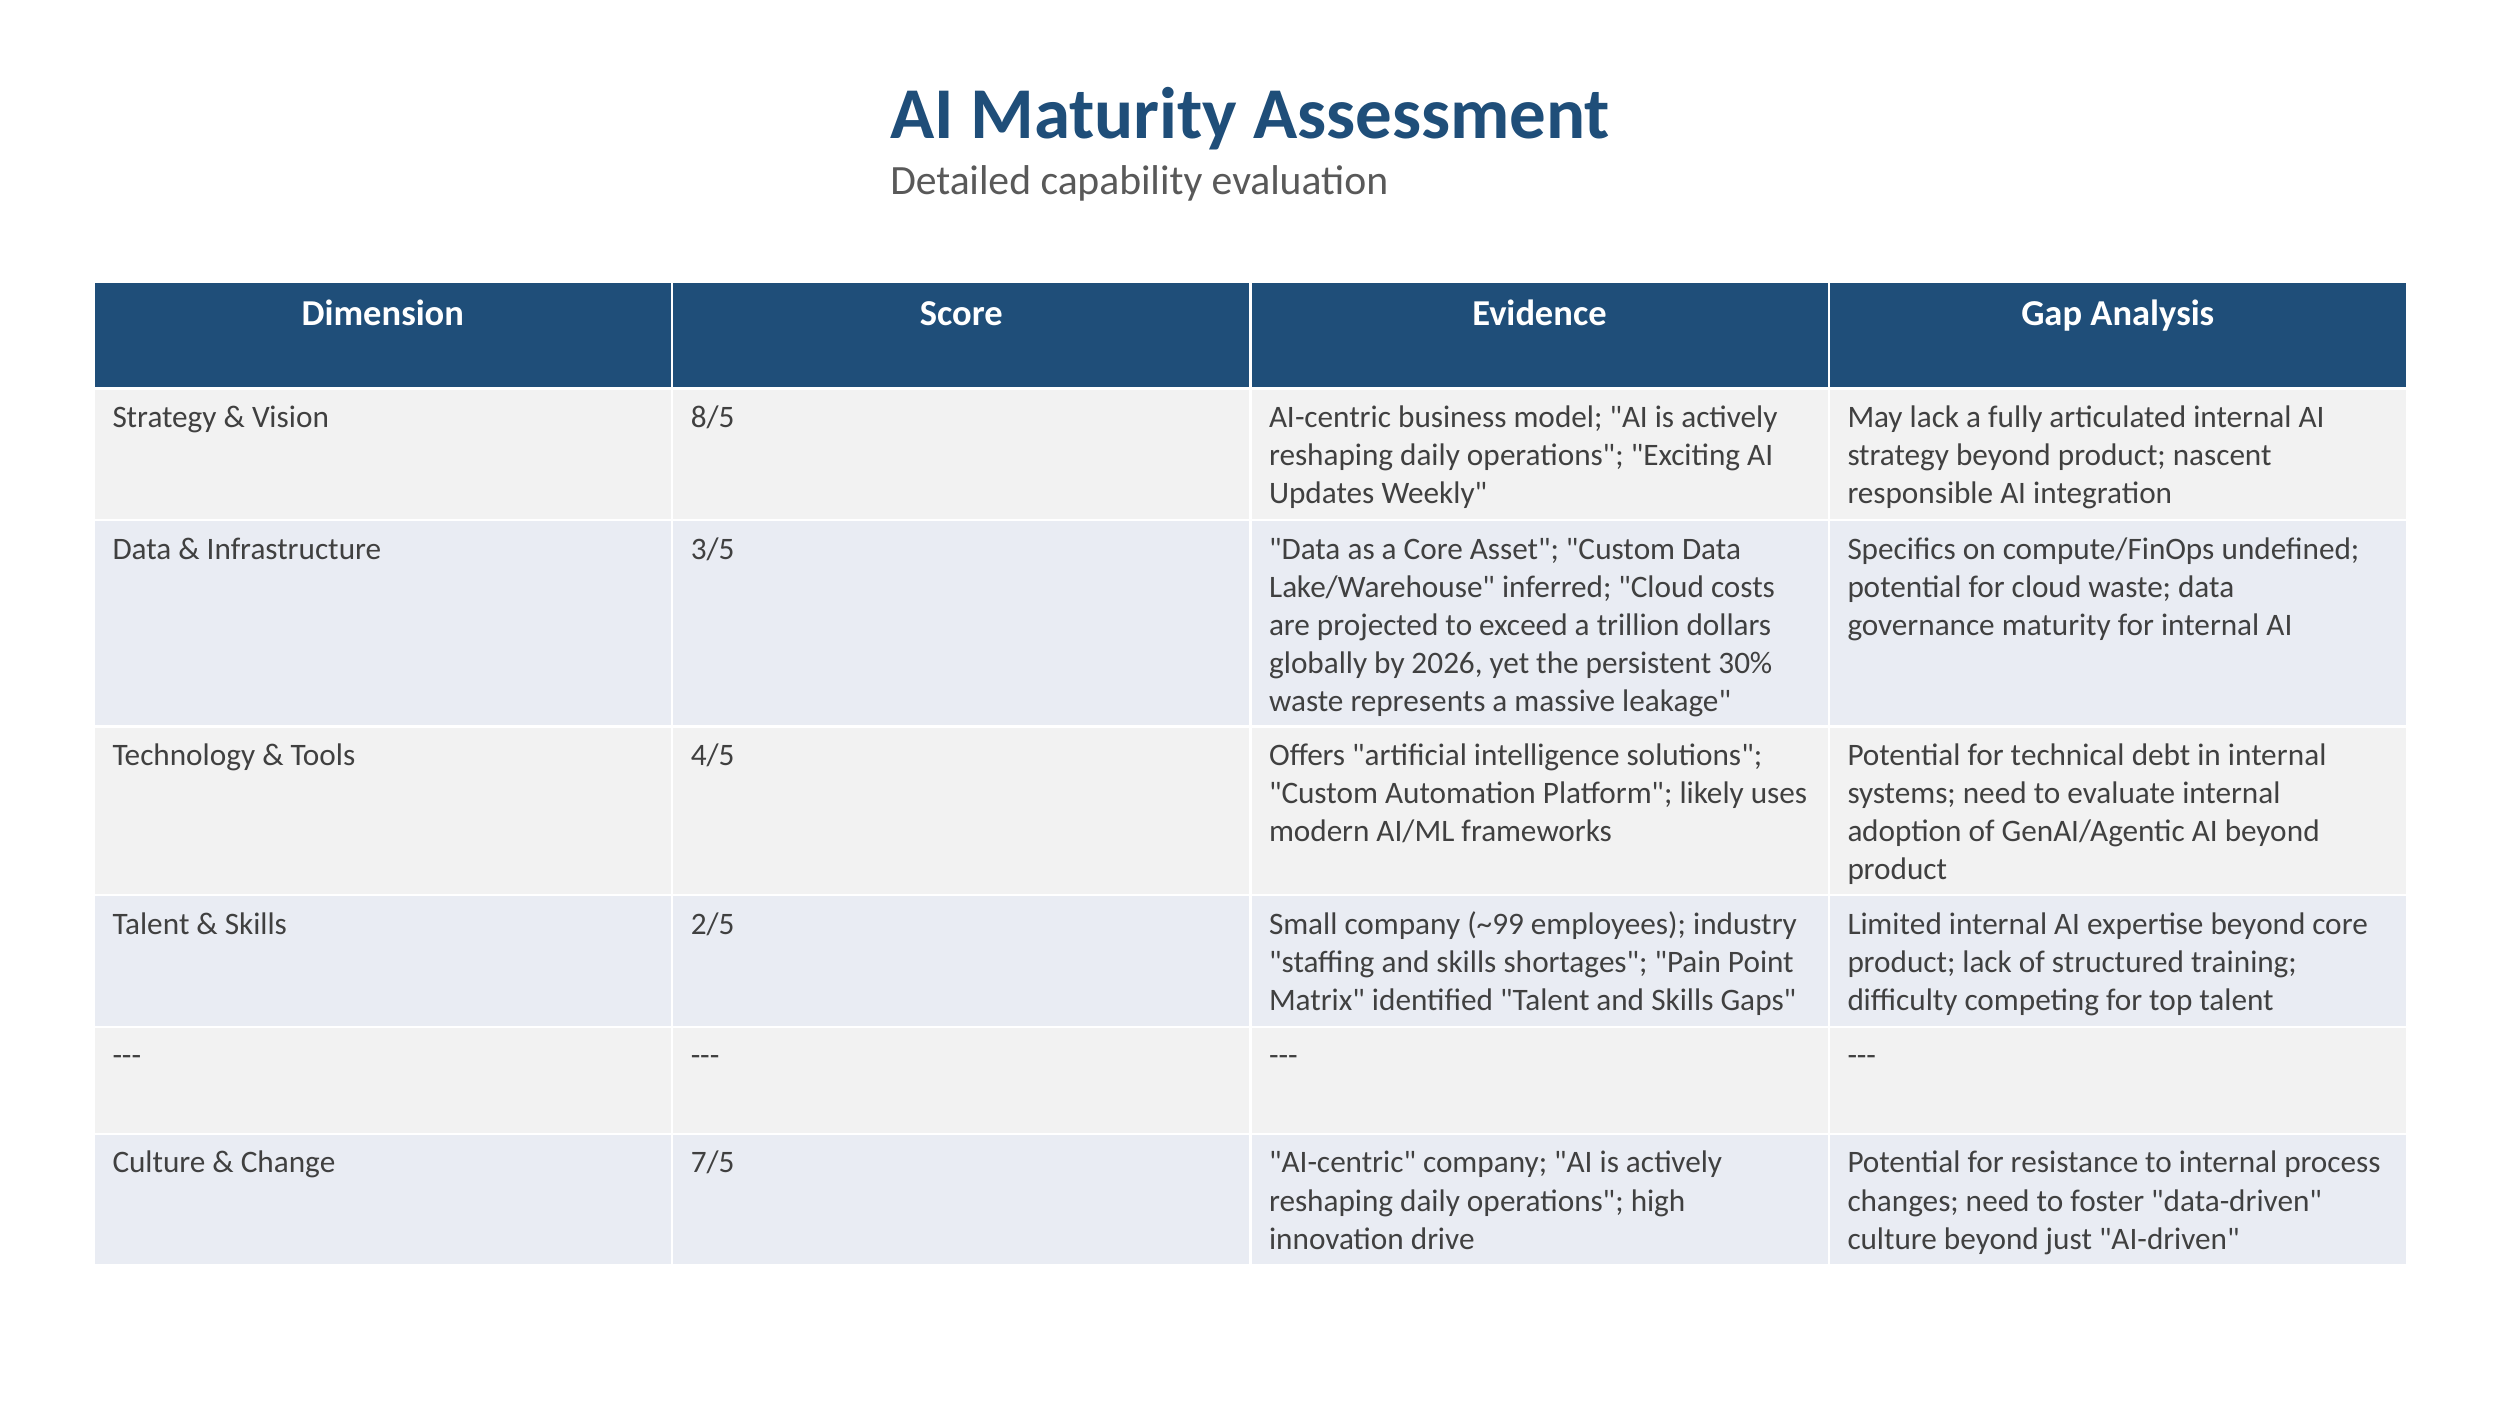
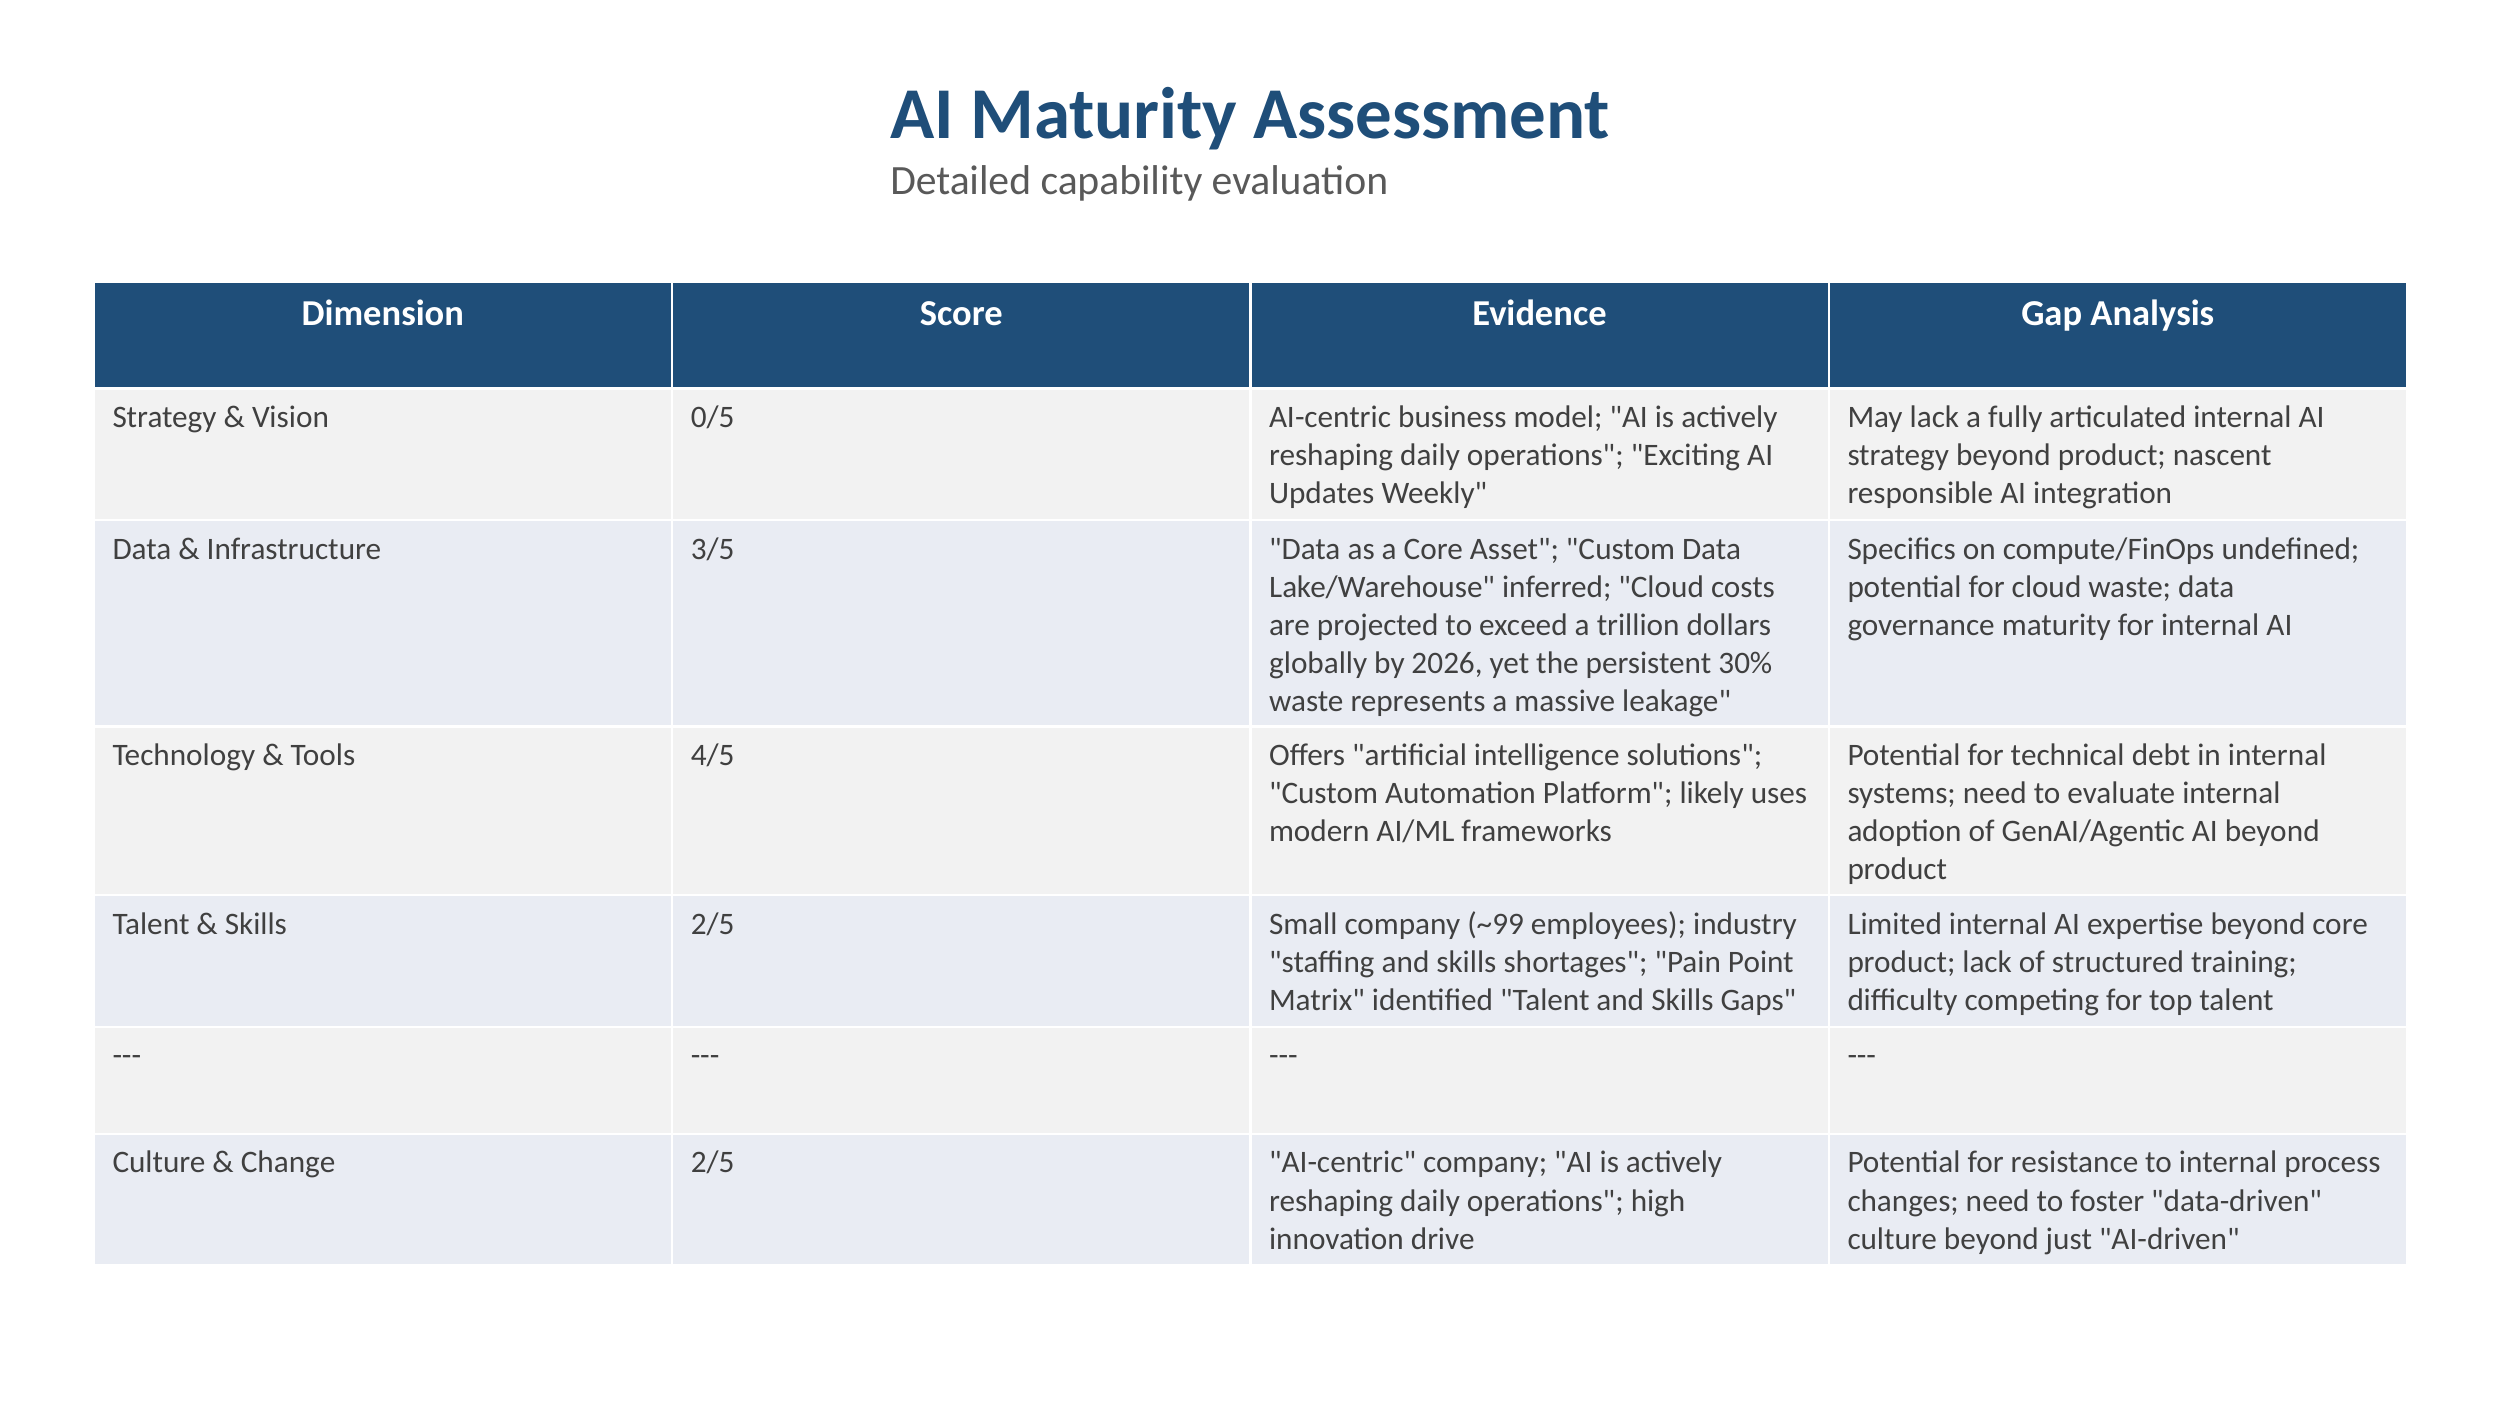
8/5: 8/5 -> 0/5
Change 7/5: 7/5 -> 2/5
